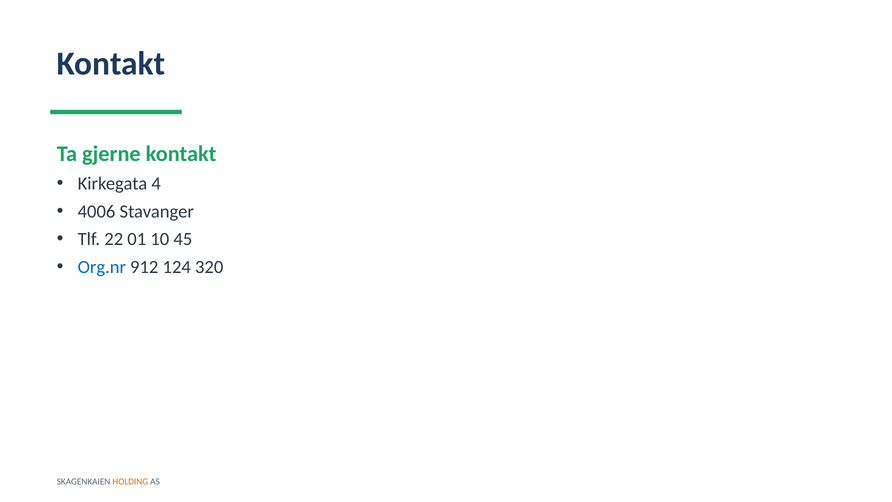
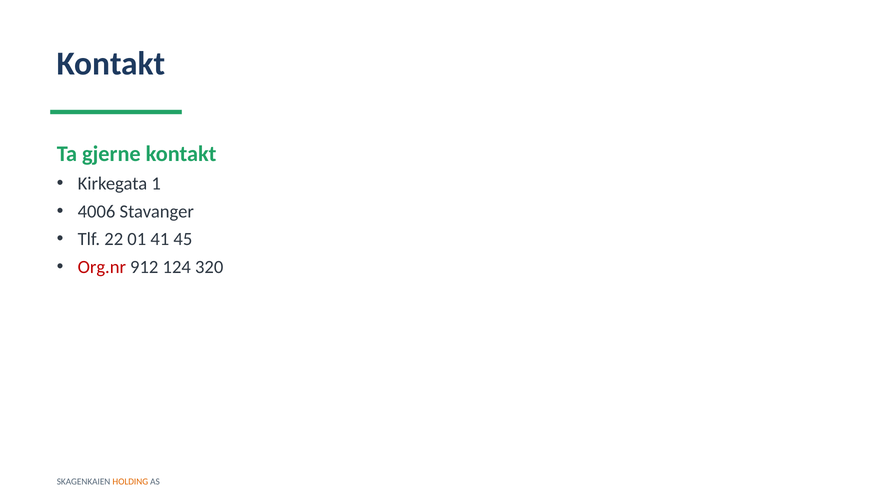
4: 4 -> 1
10: 10 -> 41
Org.nr colour: blue -> red
